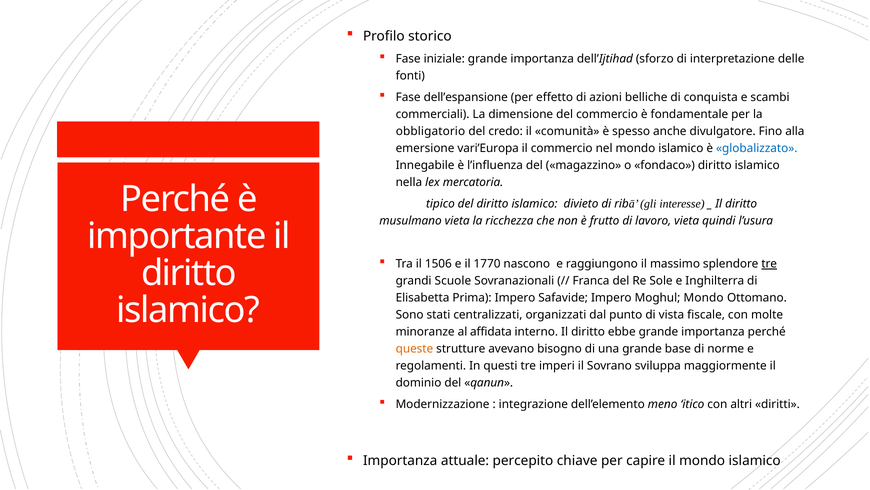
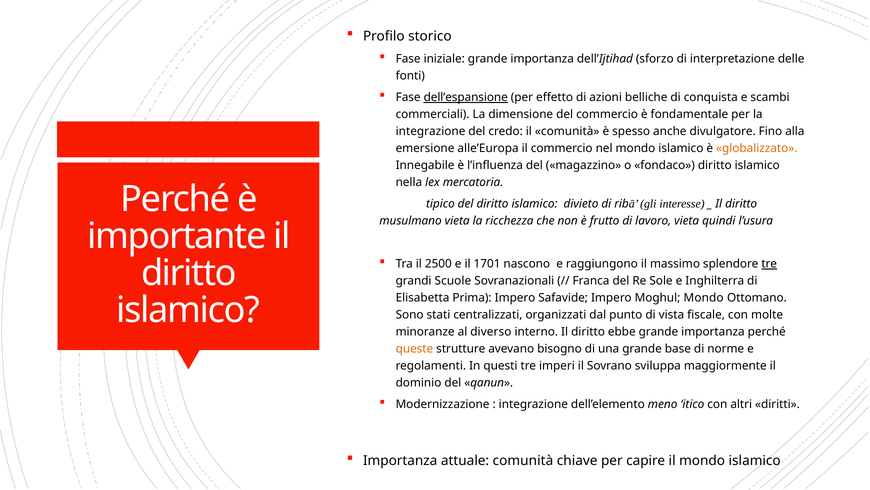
dell’espansione underline: none -> present
obbligatorio at (431, 131): obbligatorio -> integrazione
vari’Europa: vari’Europa -> alle’Europa
globalizzato colour: blue -> orange
1506: 1506 -> 2500
1770: 1770 -> 1701
affidata: affidata -> diverso
attuale percepito: percepito -> comunità
